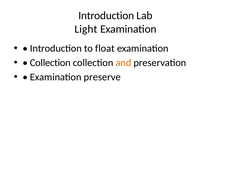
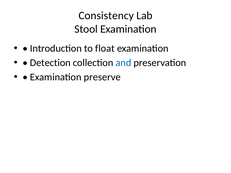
Introduction at (106, 16): Introduction -> Consistency
Light: Light -> Stool
Collection at (50, 63): Collection -> Detection
and colour: orange -> blue
